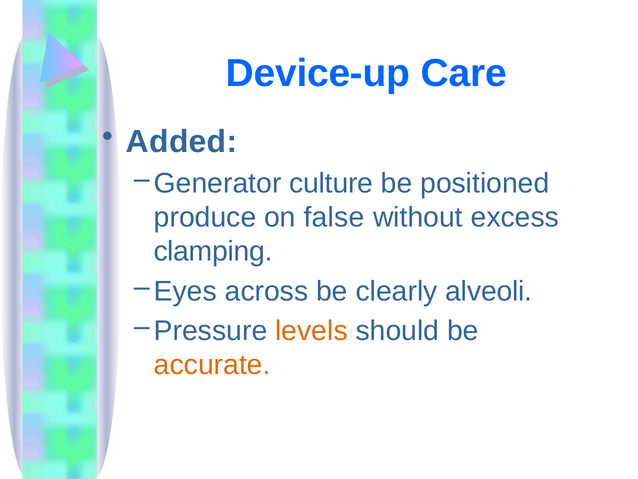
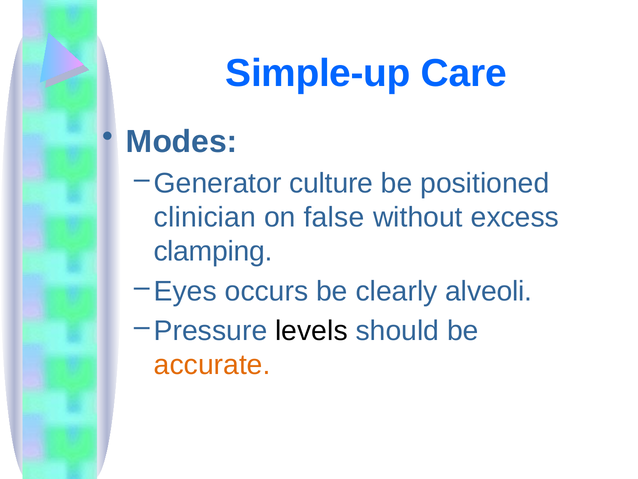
Device-up: Device-up -> Simple-up
Added: Added -> Modes
produce: produce -> clinician
across: across -> occurs
levels colour: orange -> black
